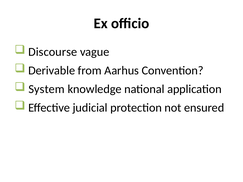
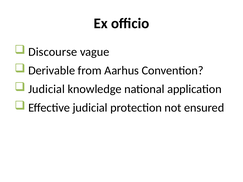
System at (47, 89): System -> Judicial
